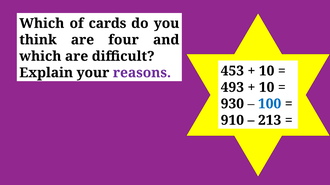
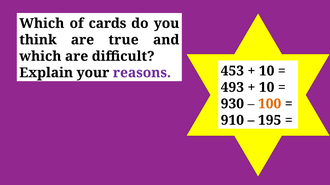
four: four -> true
100 colour: blue -> orange
213: 213 -> 195
